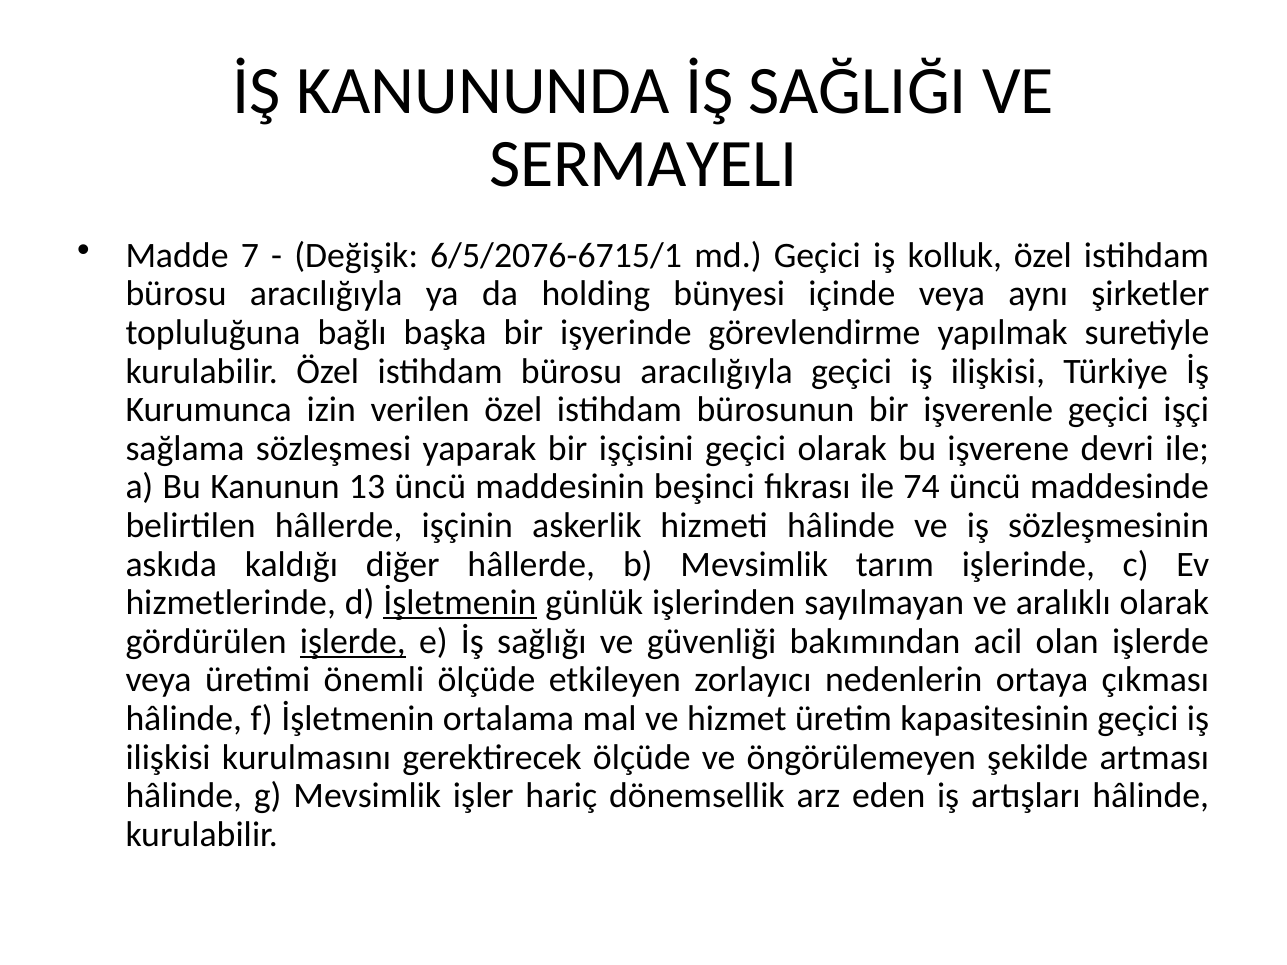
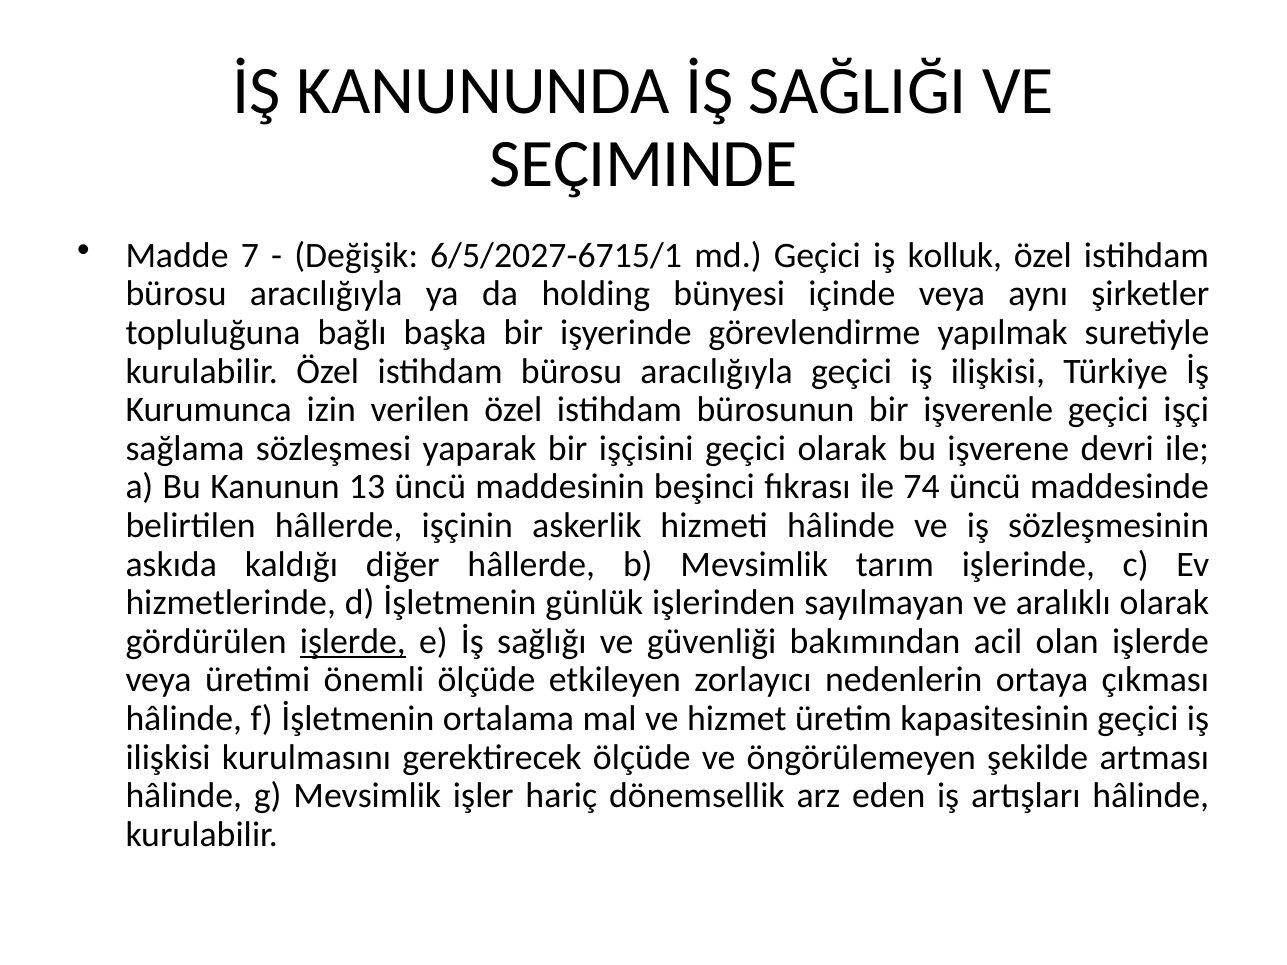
SERMAYELI: SERMAYELI -> SEÇIMINDE
6/5/2076-6715/1: 6/5/2076-6715/1 -> 6/5/2027-6715/1
İşletmenin at (460, 603) underline: present -> none
